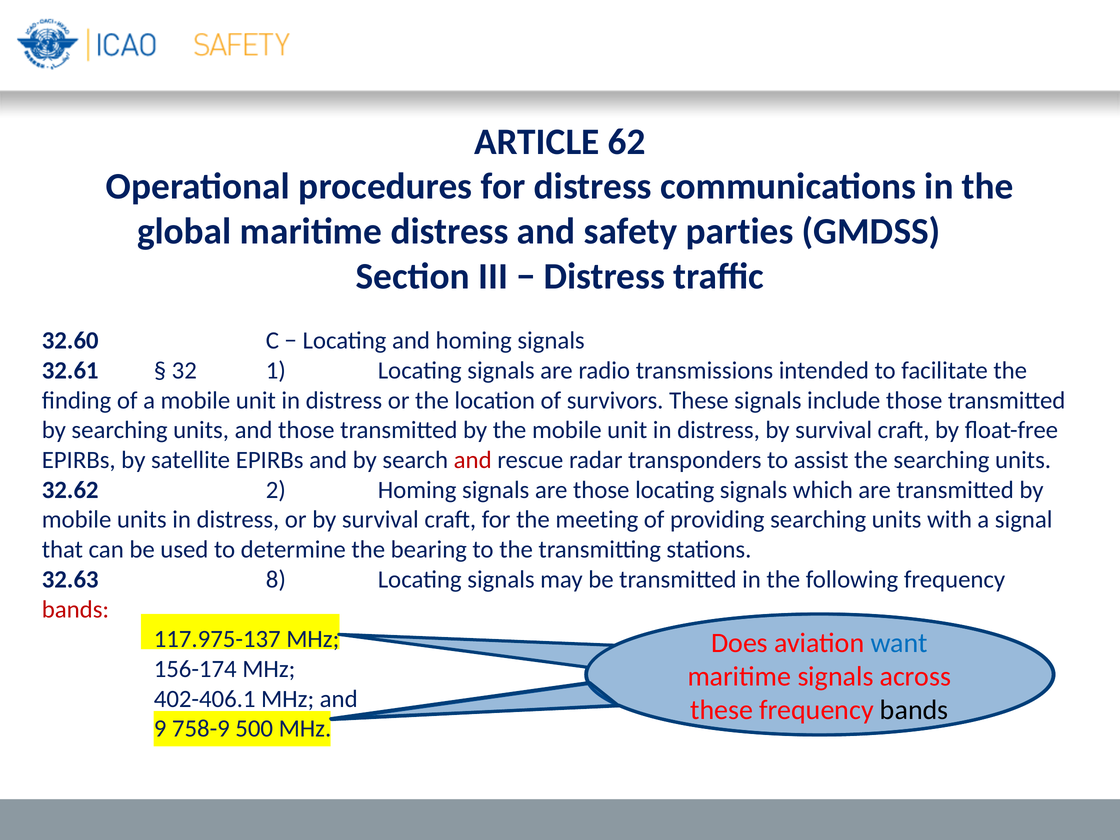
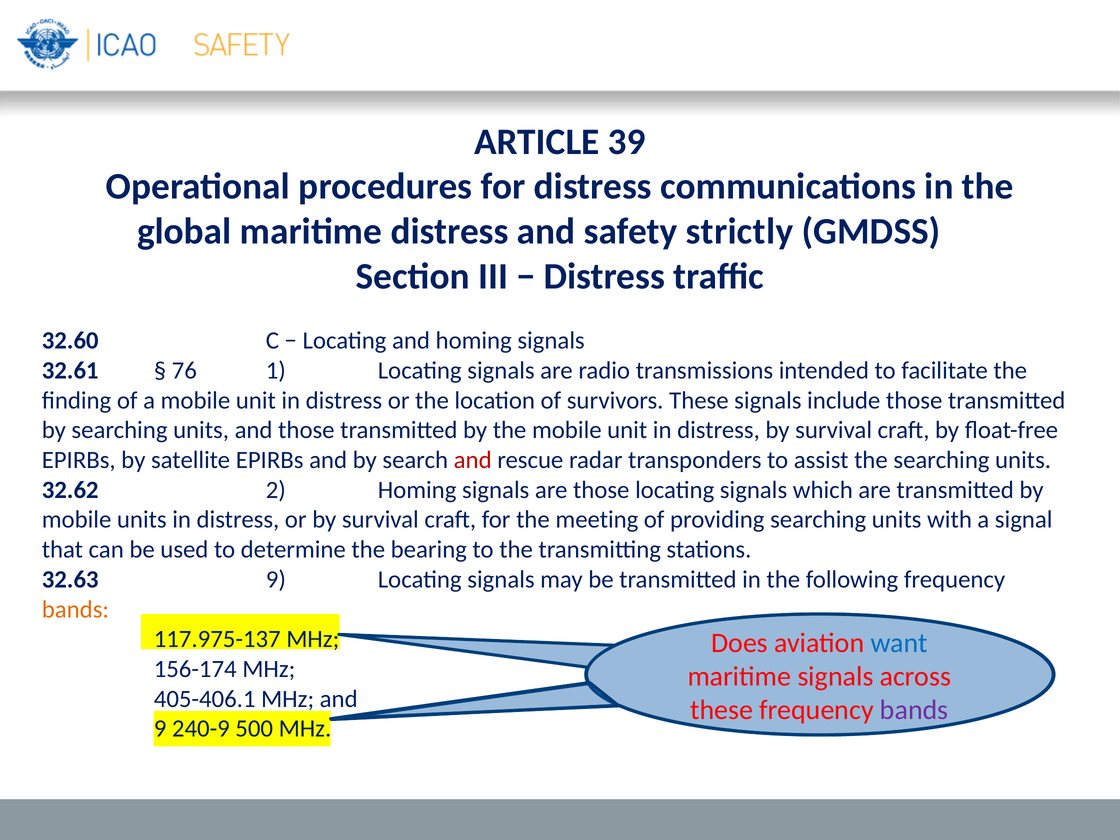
62: 62 -> 39
parties: parties -> strictly
32: 32 -> 76
32.63 8: 8 -> 9
bands at (75, 609) colour: red -> orange
402-406.1: 402-406.1 -> 405-406.1
bands at (914, 710) colour: black -> purple
758-9: 758-9 -> 240-9
